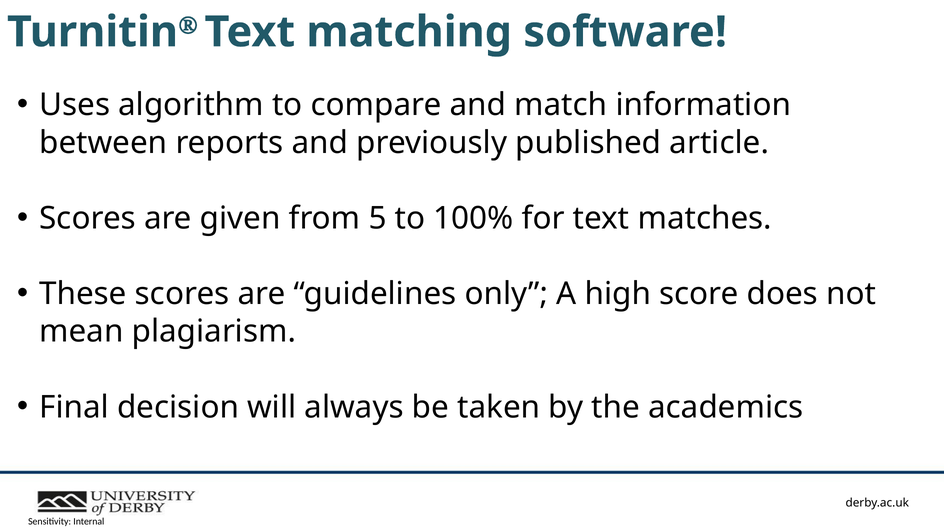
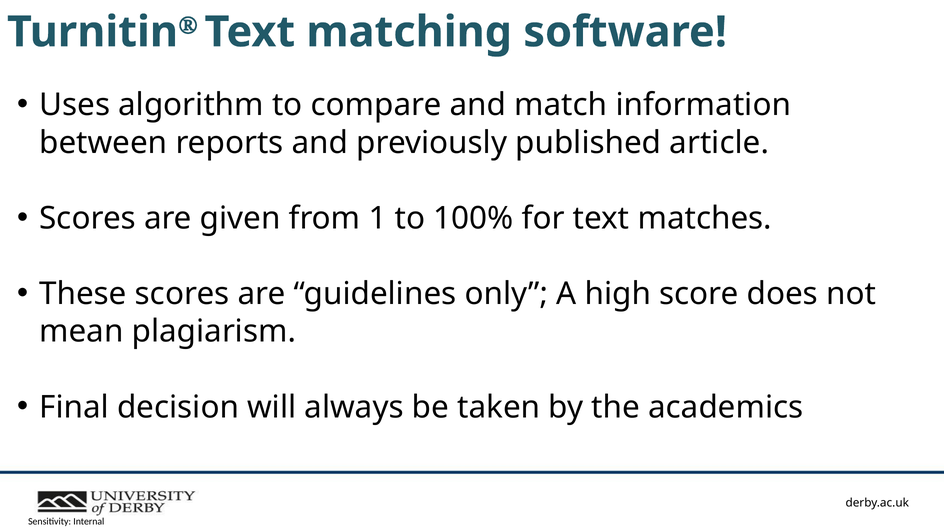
5: 5 -> 1
